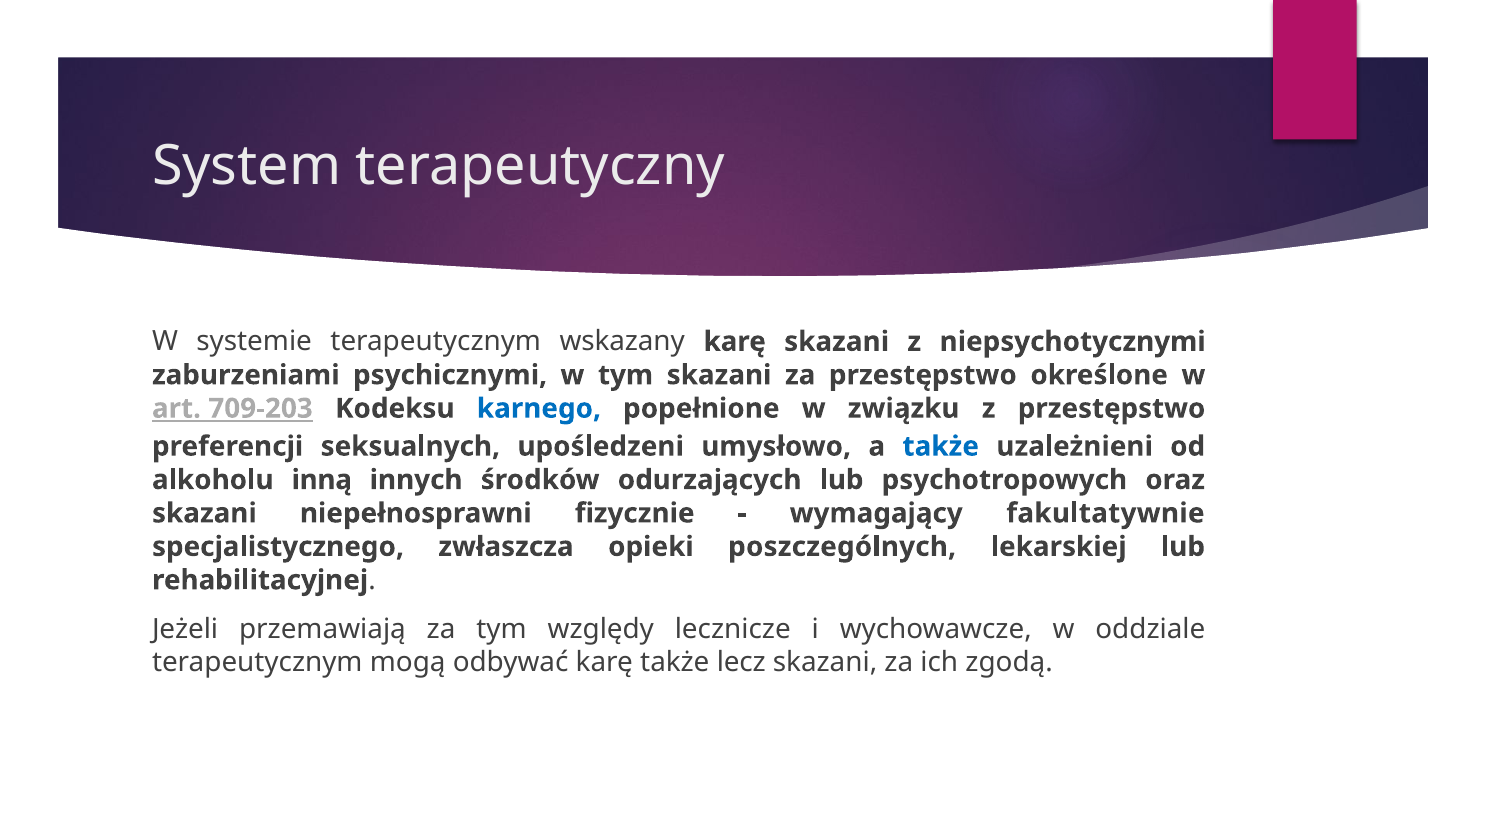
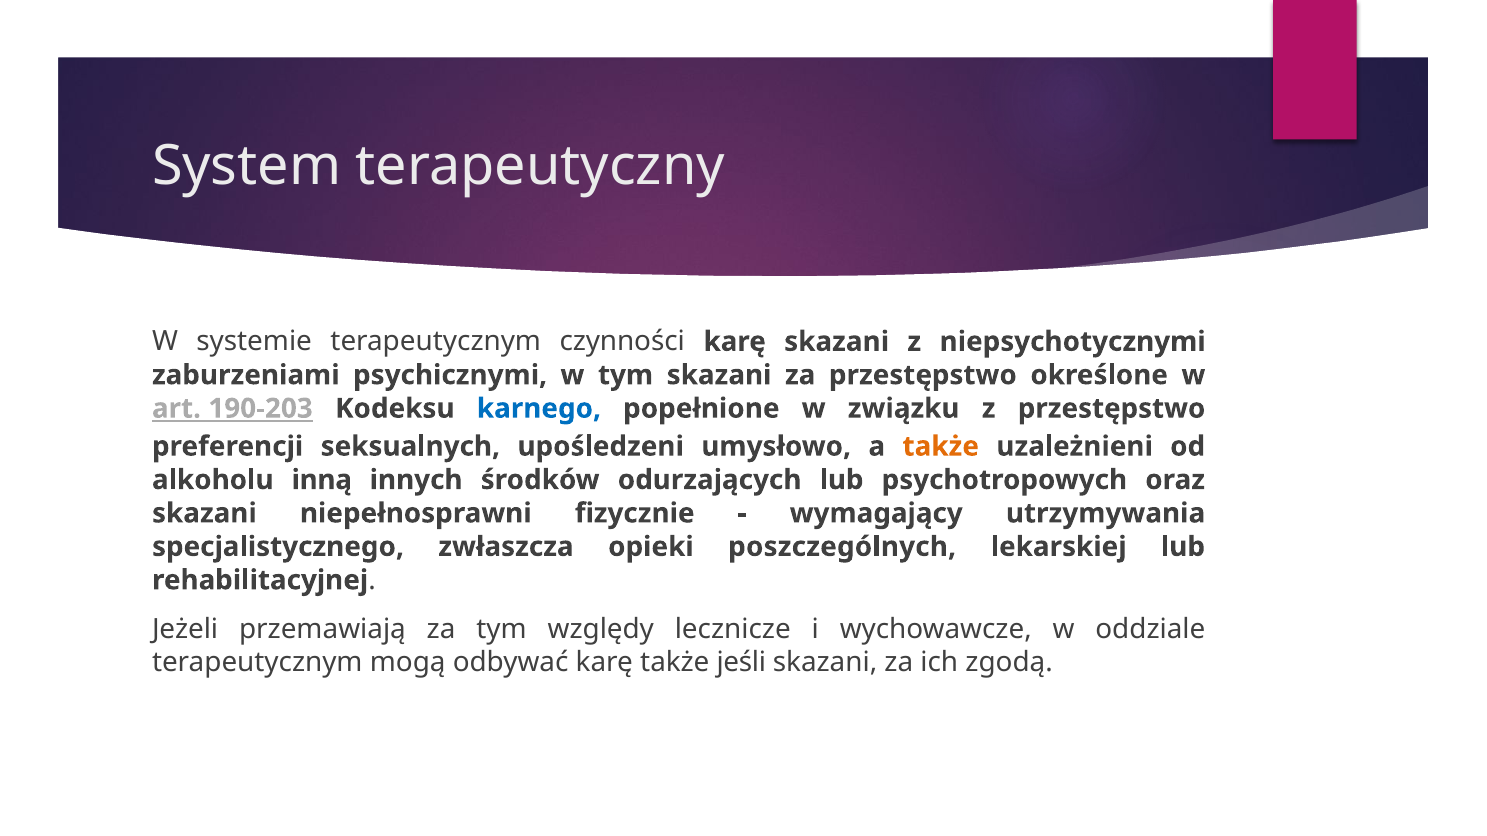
wskazany: wskazany -> czynności
709-203: 709-203 -> 190-203
także at (941, 447) colour: blue -> orange
fakultatywnie: fakultatywnie -> utrzymywania
lecz: lecz -> jeśli
